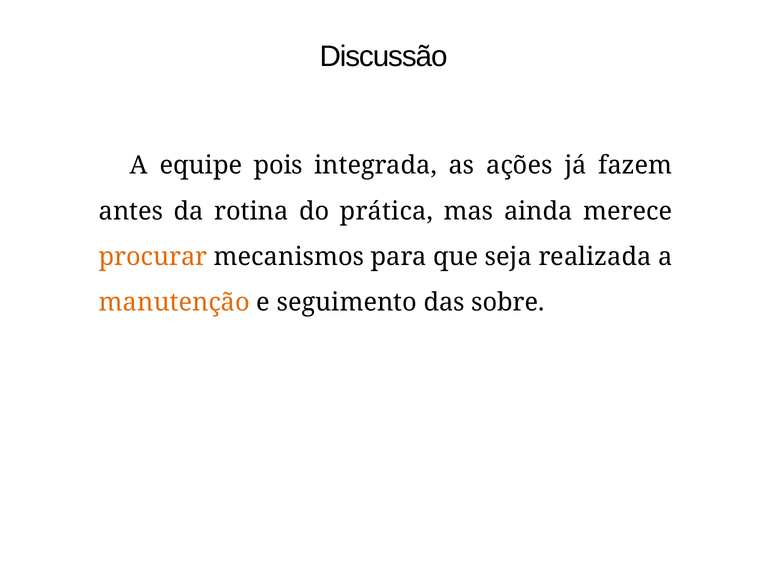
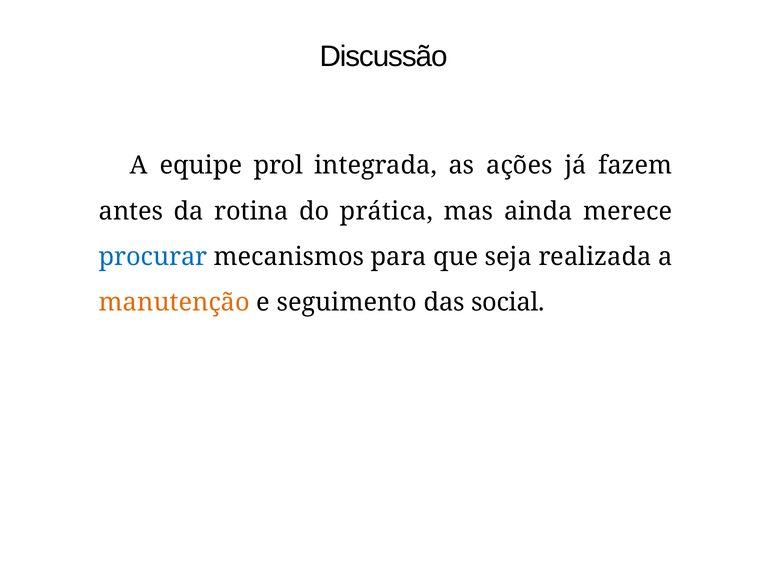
pois: pois -> prol
procurar colour: orange -> blue
sobre: sobre -> social
